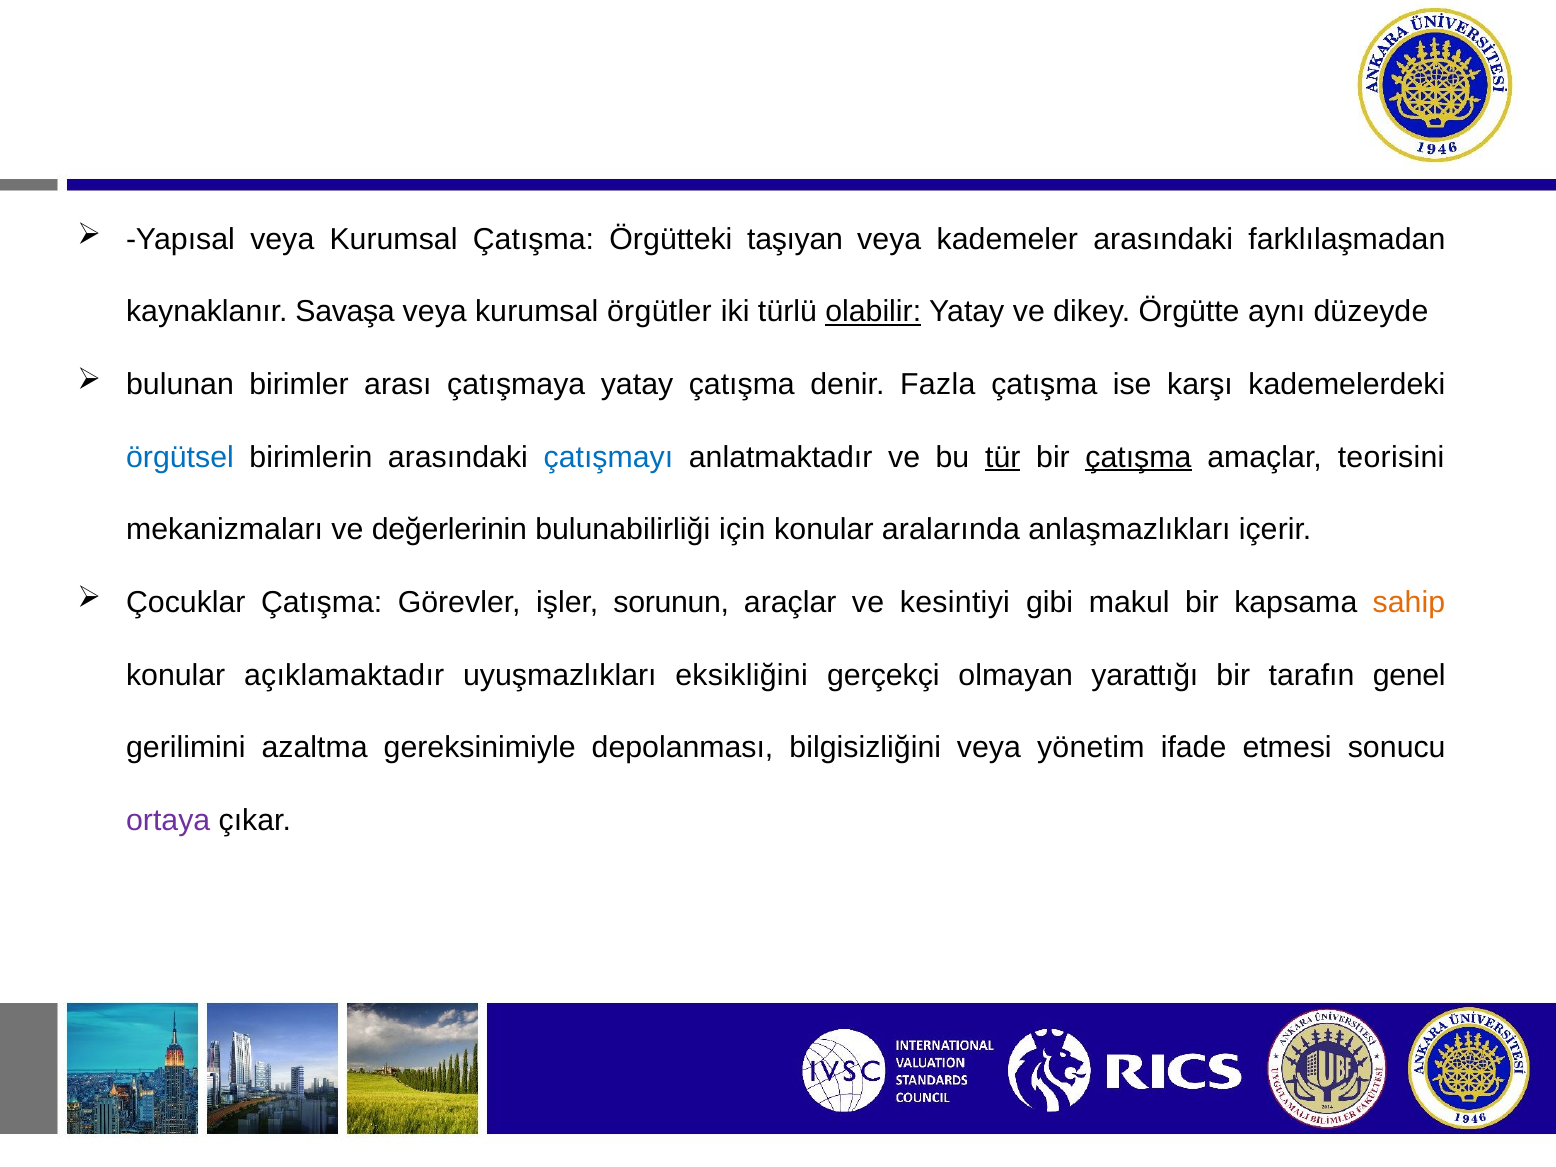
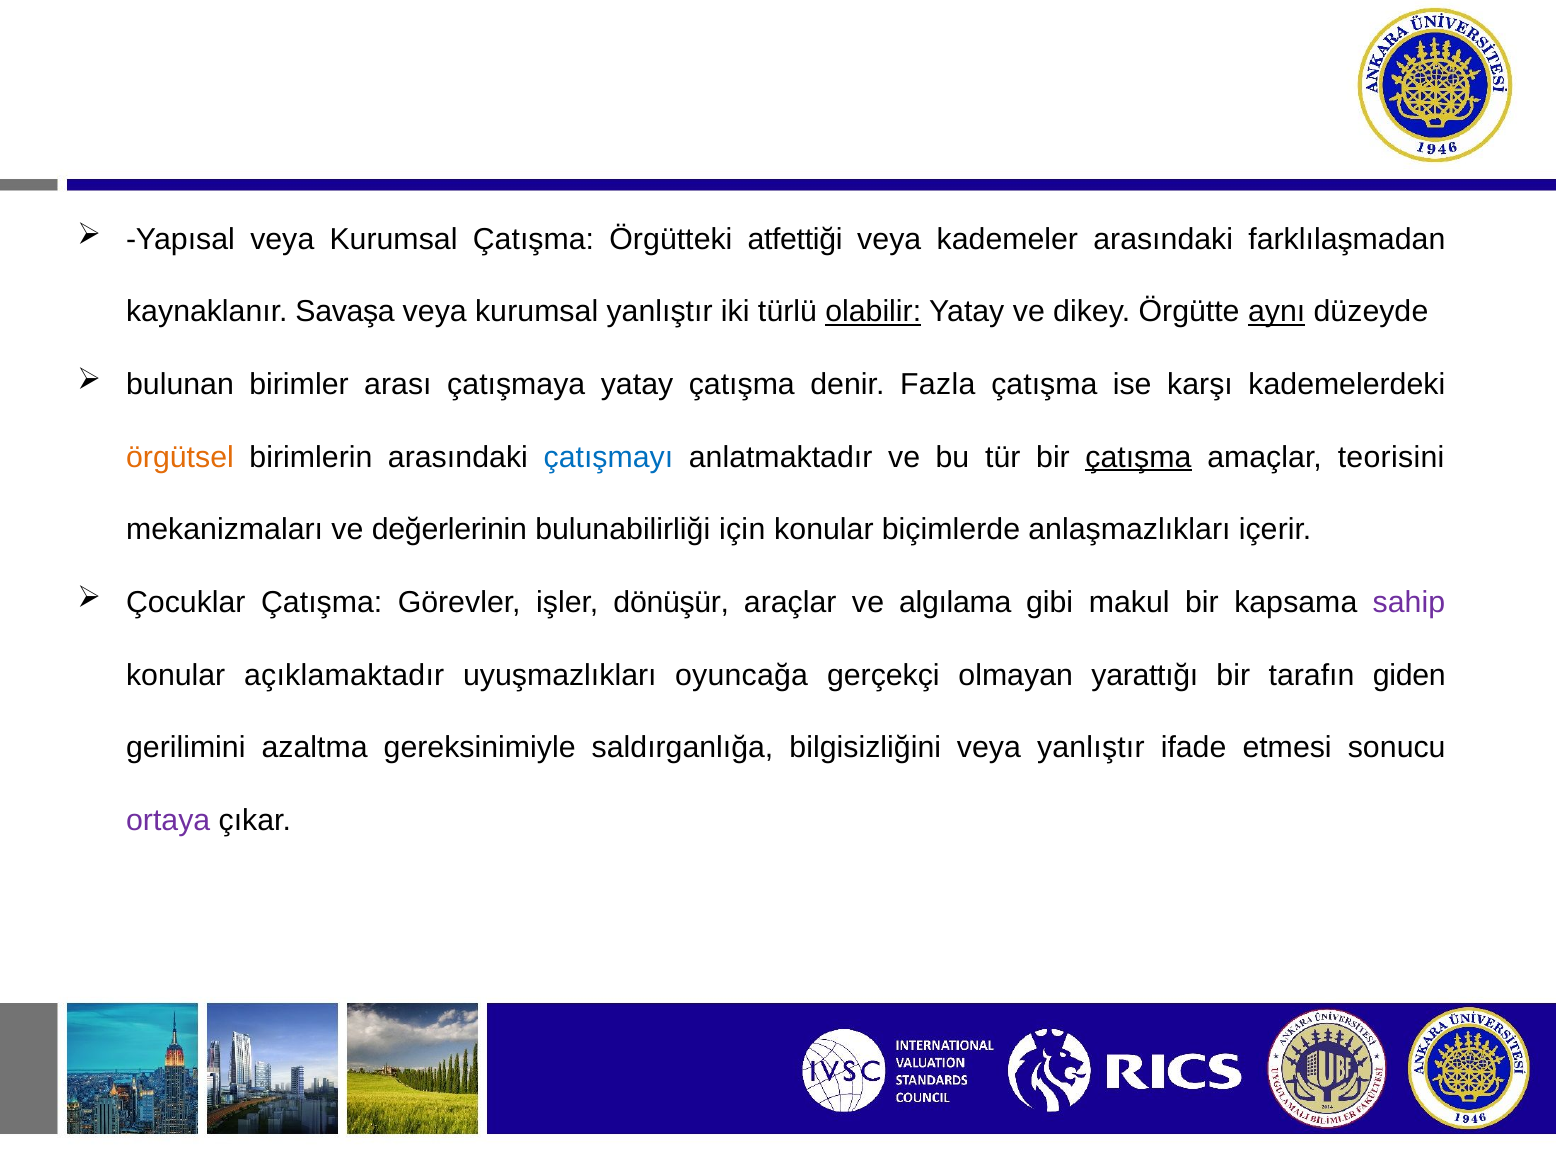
taşıyan: taşıyan -> atfettiği
kurumsal örgütler: örgütler -> yanlıştır
aynı underline: none -> present
örgütsel colour: blue -> orange
tür underline: present -> none
aralarında: aralarında -> biçimlerde
sorunun: sorunun -> dönüşür
kesintiyi: kesintiyi -> algılama
sahip colour: orange -> purple
eksikliğini: eksikliğini -> oyuncağa
genel: genel -> giden
depolanması: depolanması -> saldırganlığa
veya yönetim: yönetim -> yanlıştır
